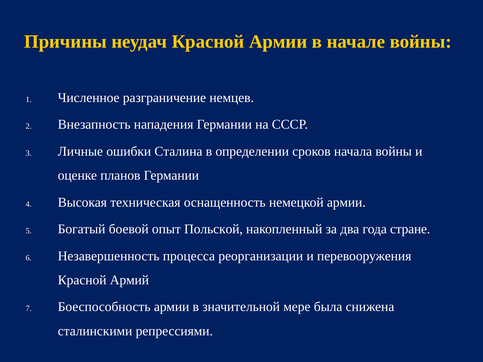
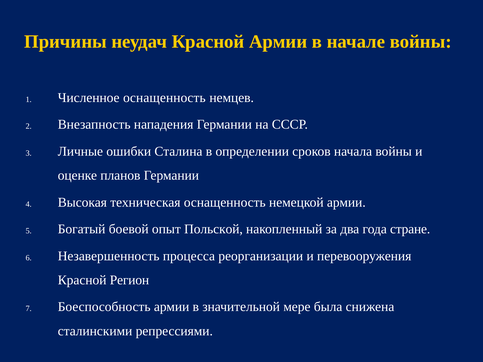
Численное разграничение: разграничение -> оснащенность
Армий: Армий -> Регион
